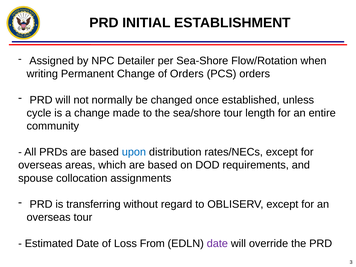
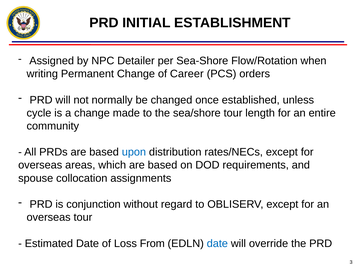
of Orders: Orders -> Career
transferring: transferring -> conjunction
date at (217, 243) colour: purple -> blue
